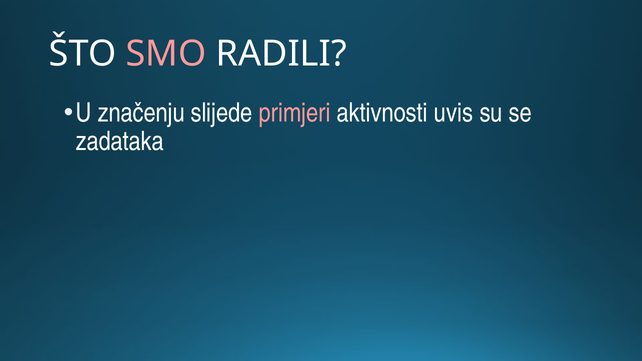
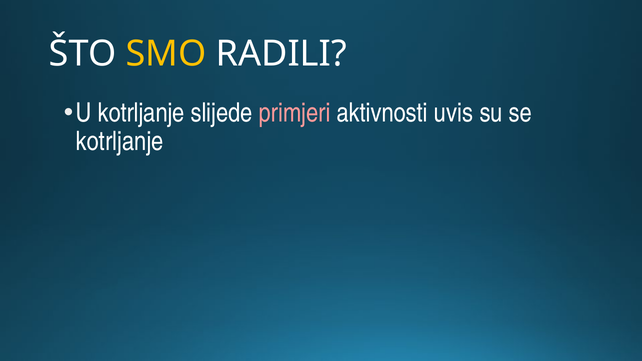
SMO colour: pink -> yellow
U značenju: značenju -> kotrljanje
zadataka at (120, 142): zadataka -> kotrljanje
